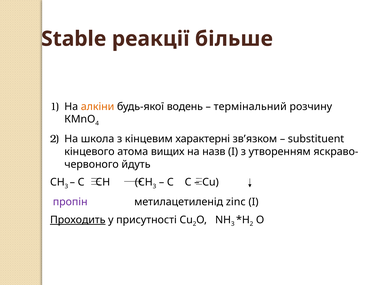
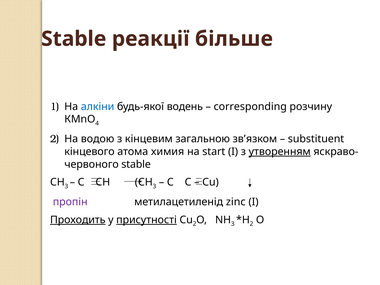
алкіни colour: orange -> blue
термінальний: термінальний -> corresponding
школа: школа -> водою
характерні: характерні -> загальною
вищих: вищих -> химия
назв: назв -> start
утворенням underline: none -> present
йдуть at (136, 164): йдуть -> stable
присутності underline: none -> present
